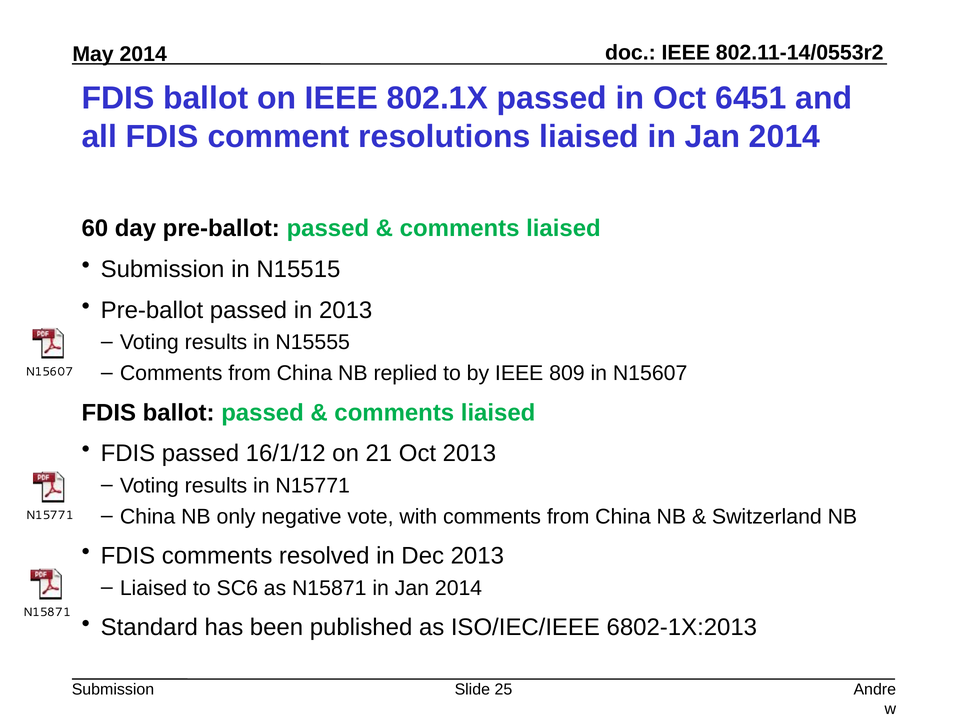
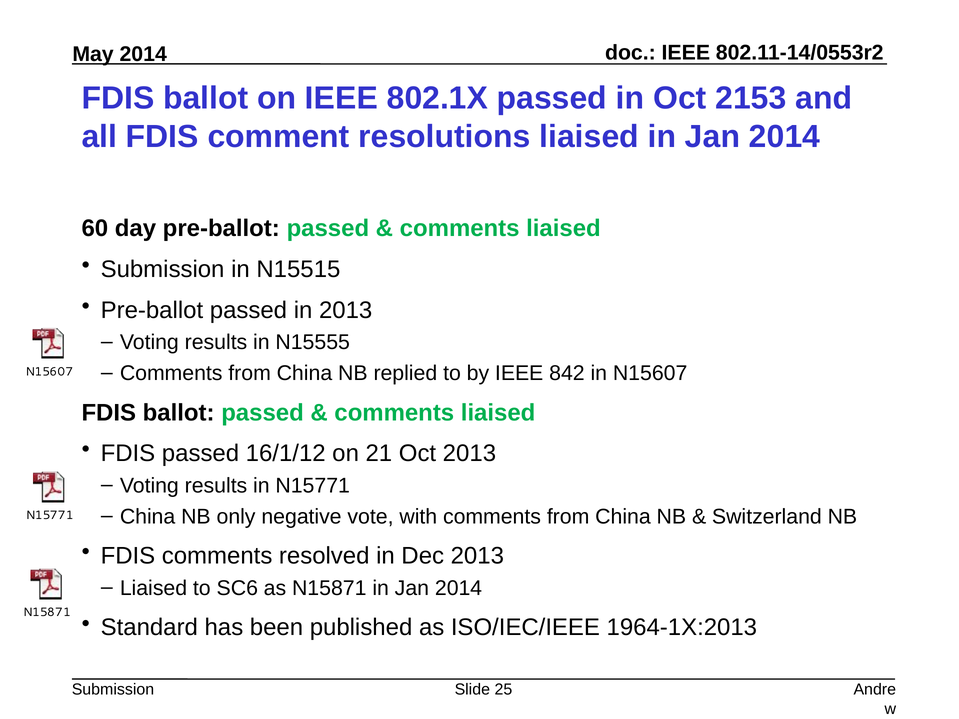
6451: 6451 -> 2153
809: 809 -> 842
6802-1X:2013: 6802-1X:2013 -> 1964-1X:2013
